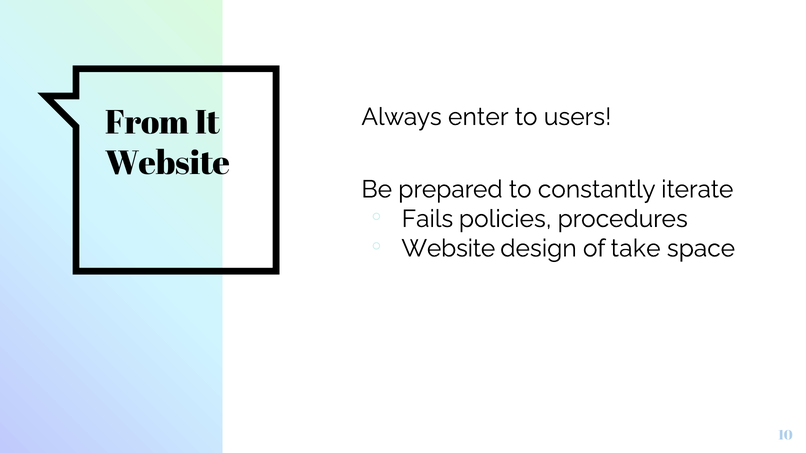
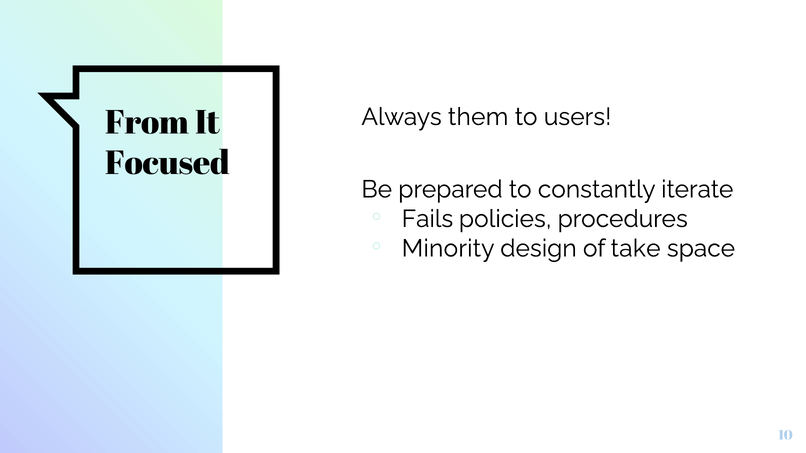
enter: enter -> them
Website at (168, 163): Website -> Focused
Website at (448, 249): Website -> Minority
